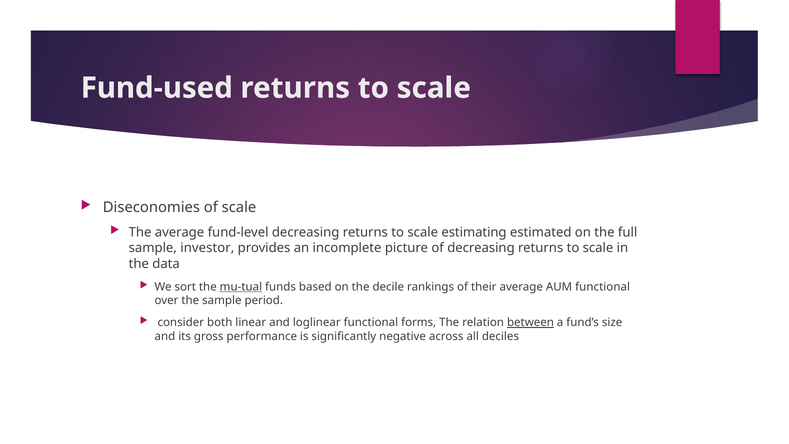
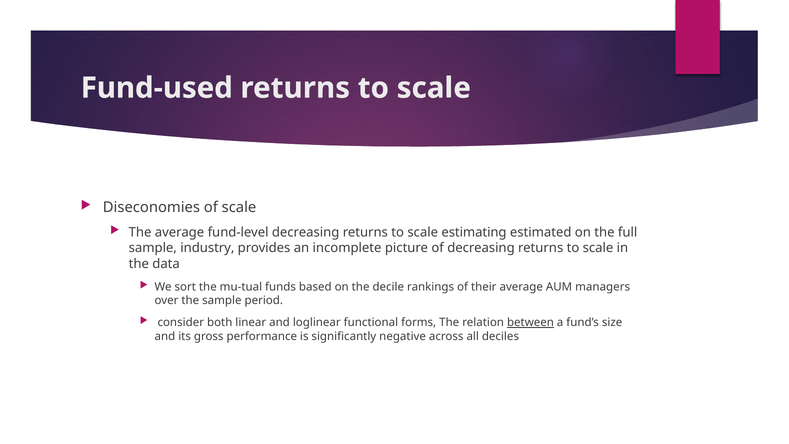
investor: investor -> industry
mu-tual underline: present -> none
AUM functional: functional -> managers
